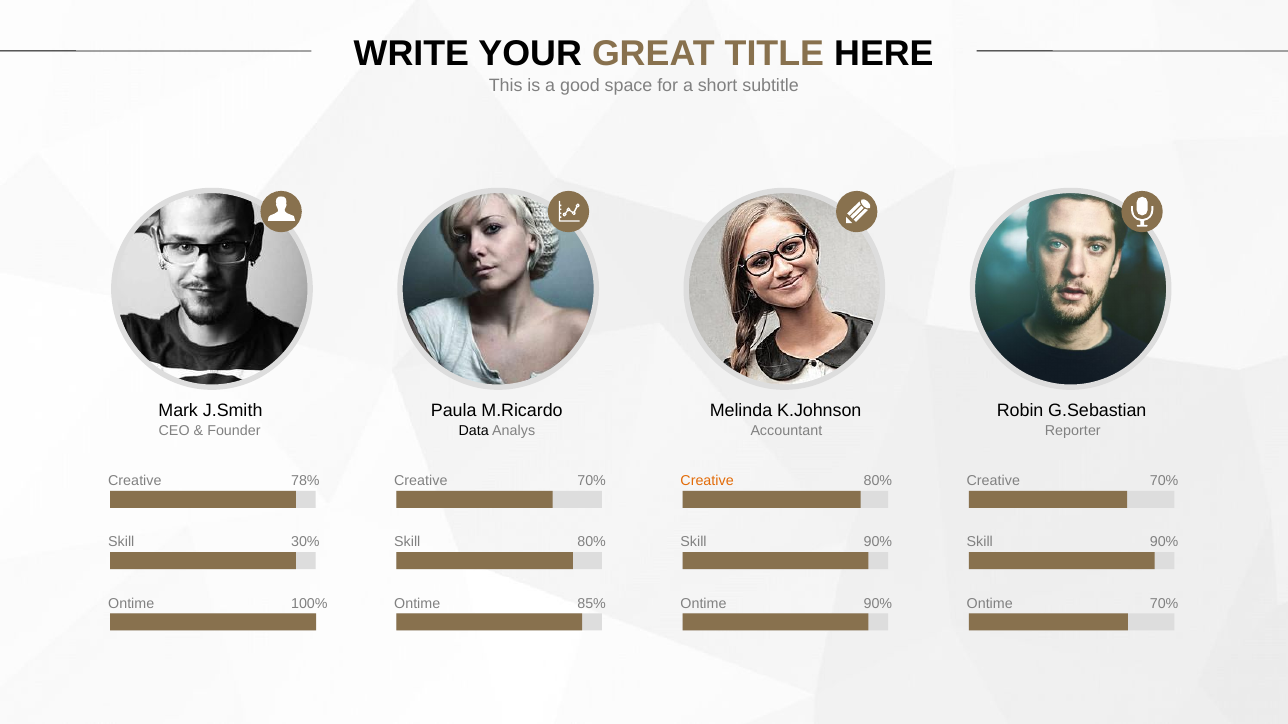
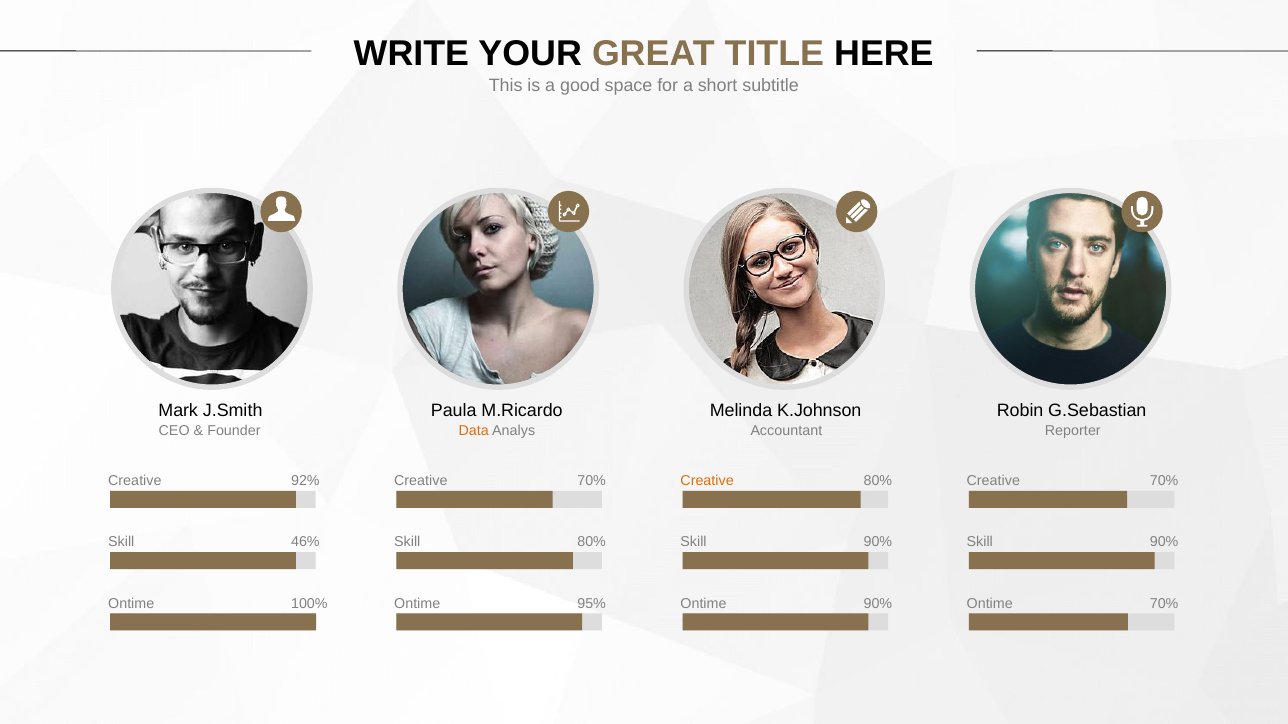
Data colour: black -> orange
78%: 78% -> 92%
30%: 30% -> 46%
85%: 85% -> 95%
